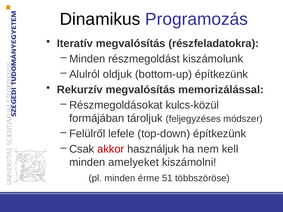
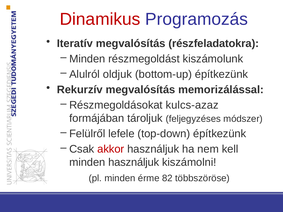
Dinamikus colour: black -> red
kulcs-közül: kulcs-közül -> kulcs-azaz
minden amelyeket: amelyeket -> használjuk
51: 51 -> 82
